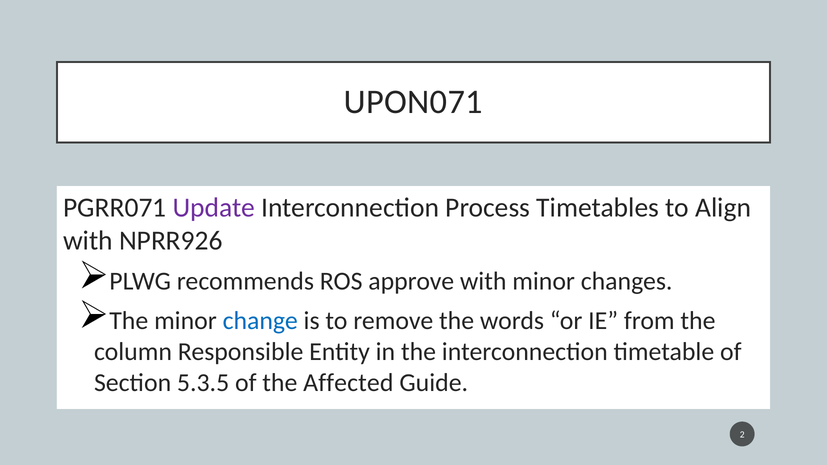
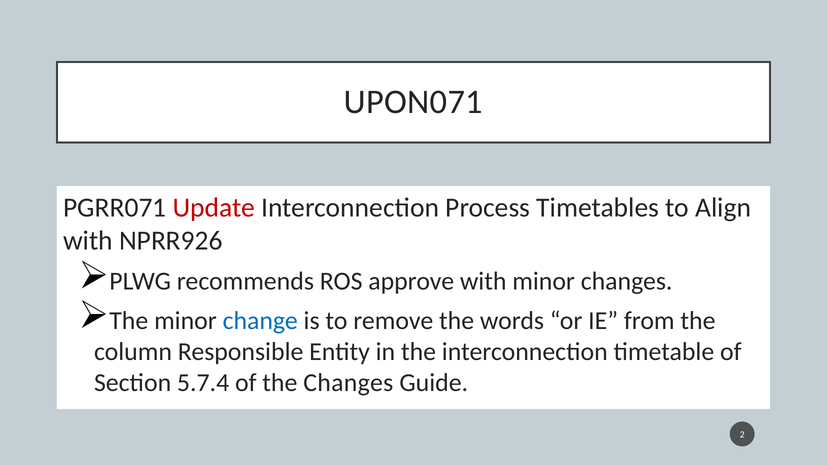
Update colour: purple -> red
5.3.5: 5.3.5 -> 5.7.4
the Affected: Affected -> Changes
